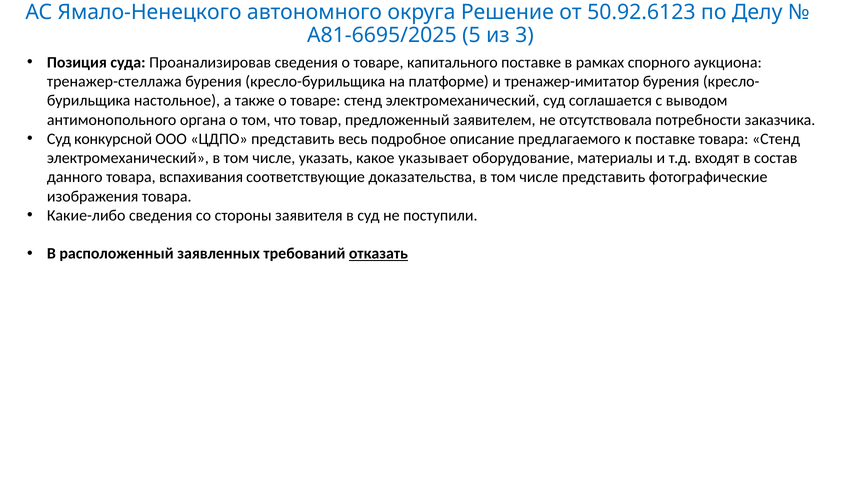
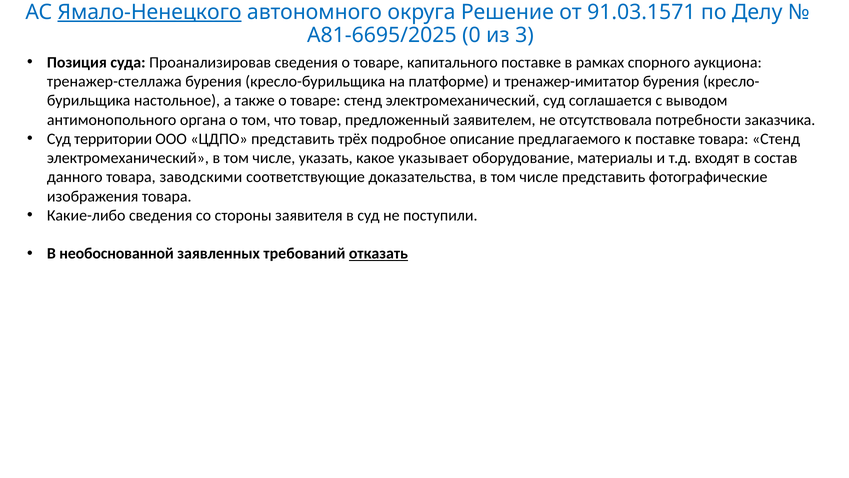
Ямало-Ненецкого underline: none -> present
50.92.6123: 50.92.6123 -> 91.03.1571
5: 5 -> 0
конкурсной: конкурсной -> территории
весь: весь -> трёх
вспахивания: вспахивания -> заводскими
расположенный: расположенный -> необоснованной
